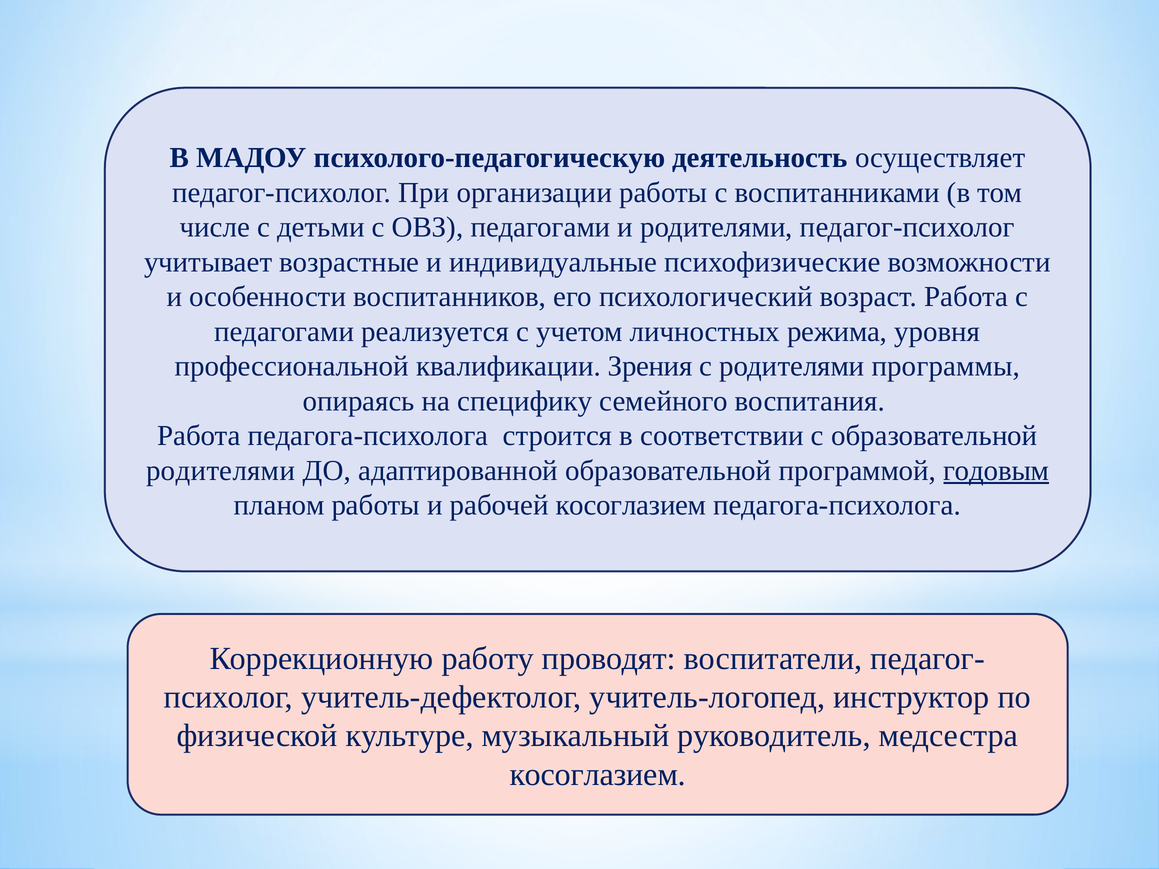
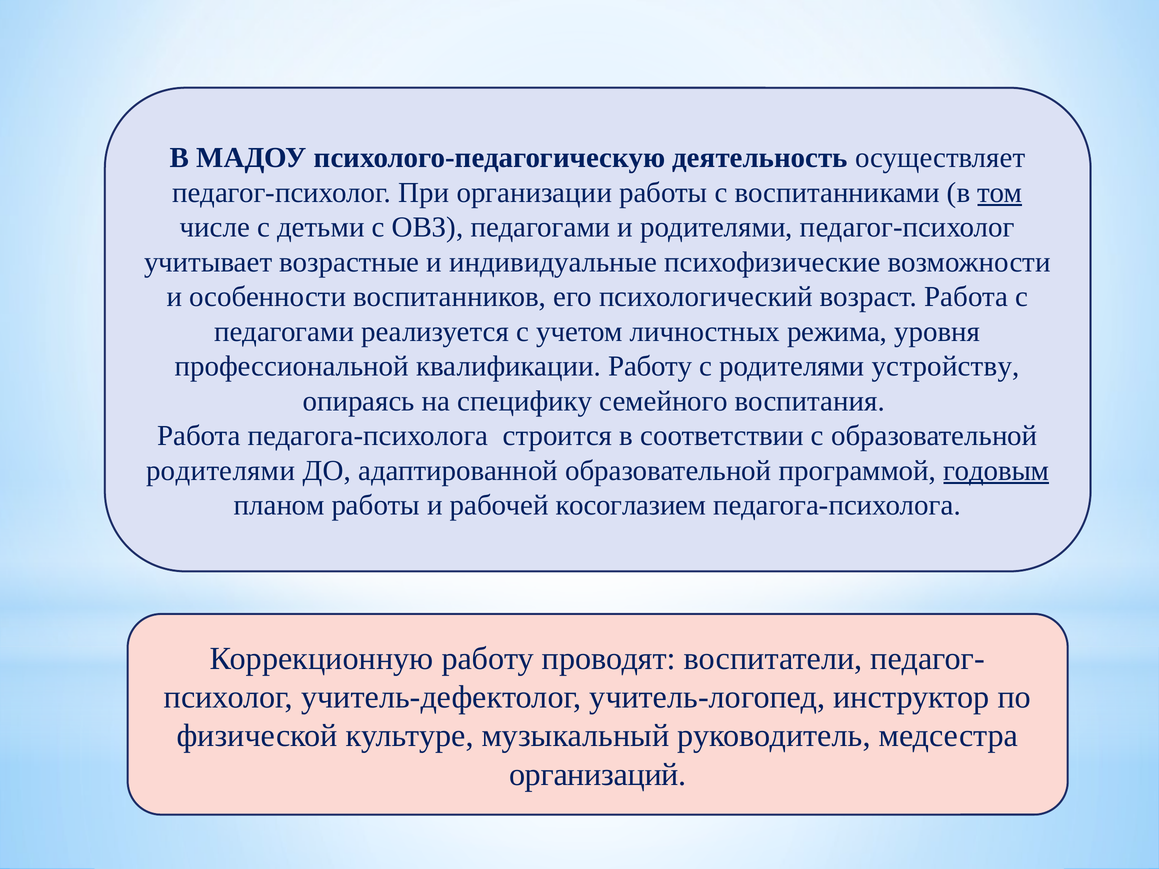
том underline: none -> present
квалификации Зрения: Зрения -> Работу
программы: программы -> устройству
косоглазием at (598, 775): косоглазием -> организаций
